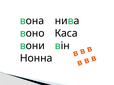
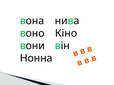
Каса: Каса -> Кіно
